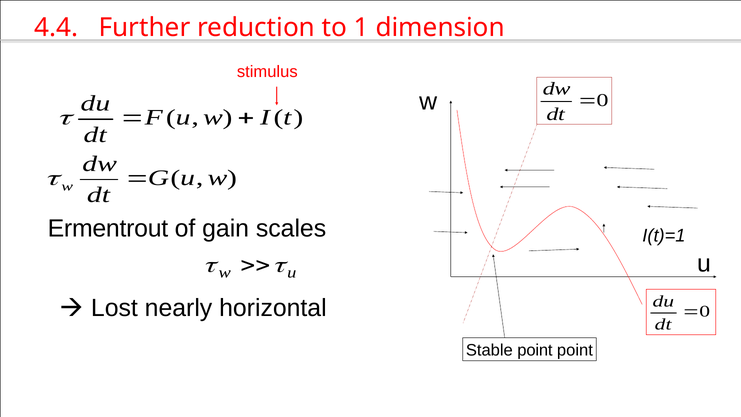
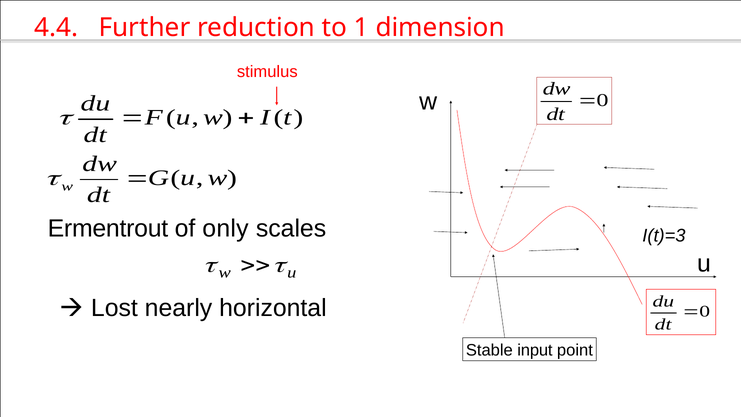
gain: gain -> only
I(t)=1: I(t)=1 -> I(t)=3
Stable point: point -> input
